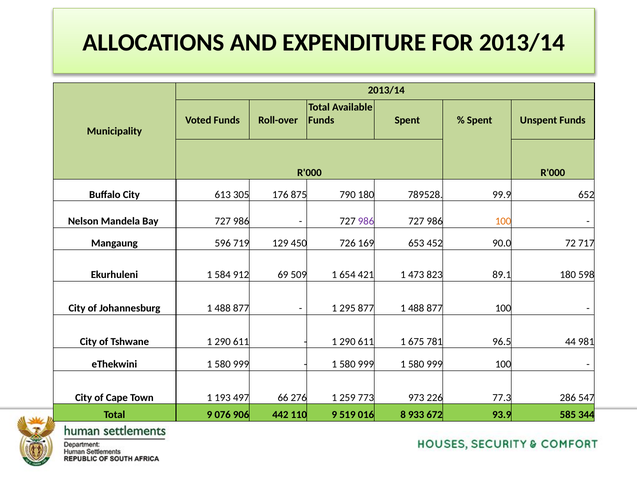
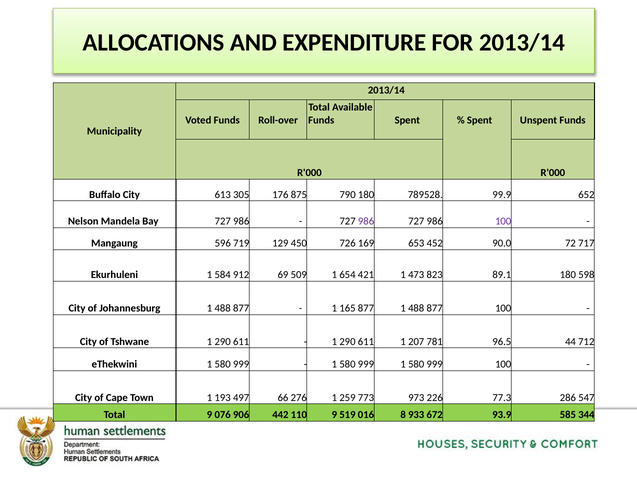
100 at (503, 221) colour: orange -> purple
295: 295 -> 165
675: 675 -> 207
981: 981 -> 712
